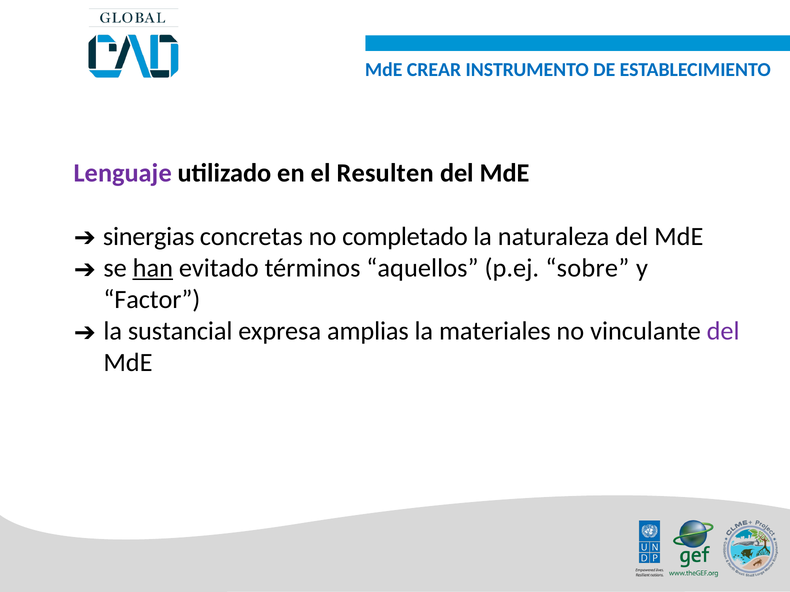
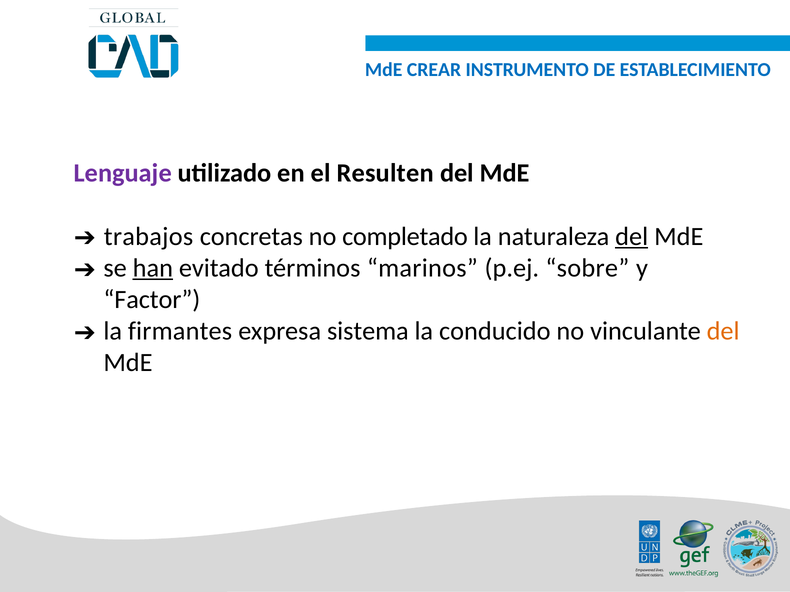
sinergias: sinergias -> trabajos
del at (632, 237) underline: none -> present
aquellos: aquellos -> marinos
sustancial: sustancial -> firmantes
amplias: amplias -> sistema
materiales: materiales -> conducido
del at (723, 331) colour: purple -> orange
